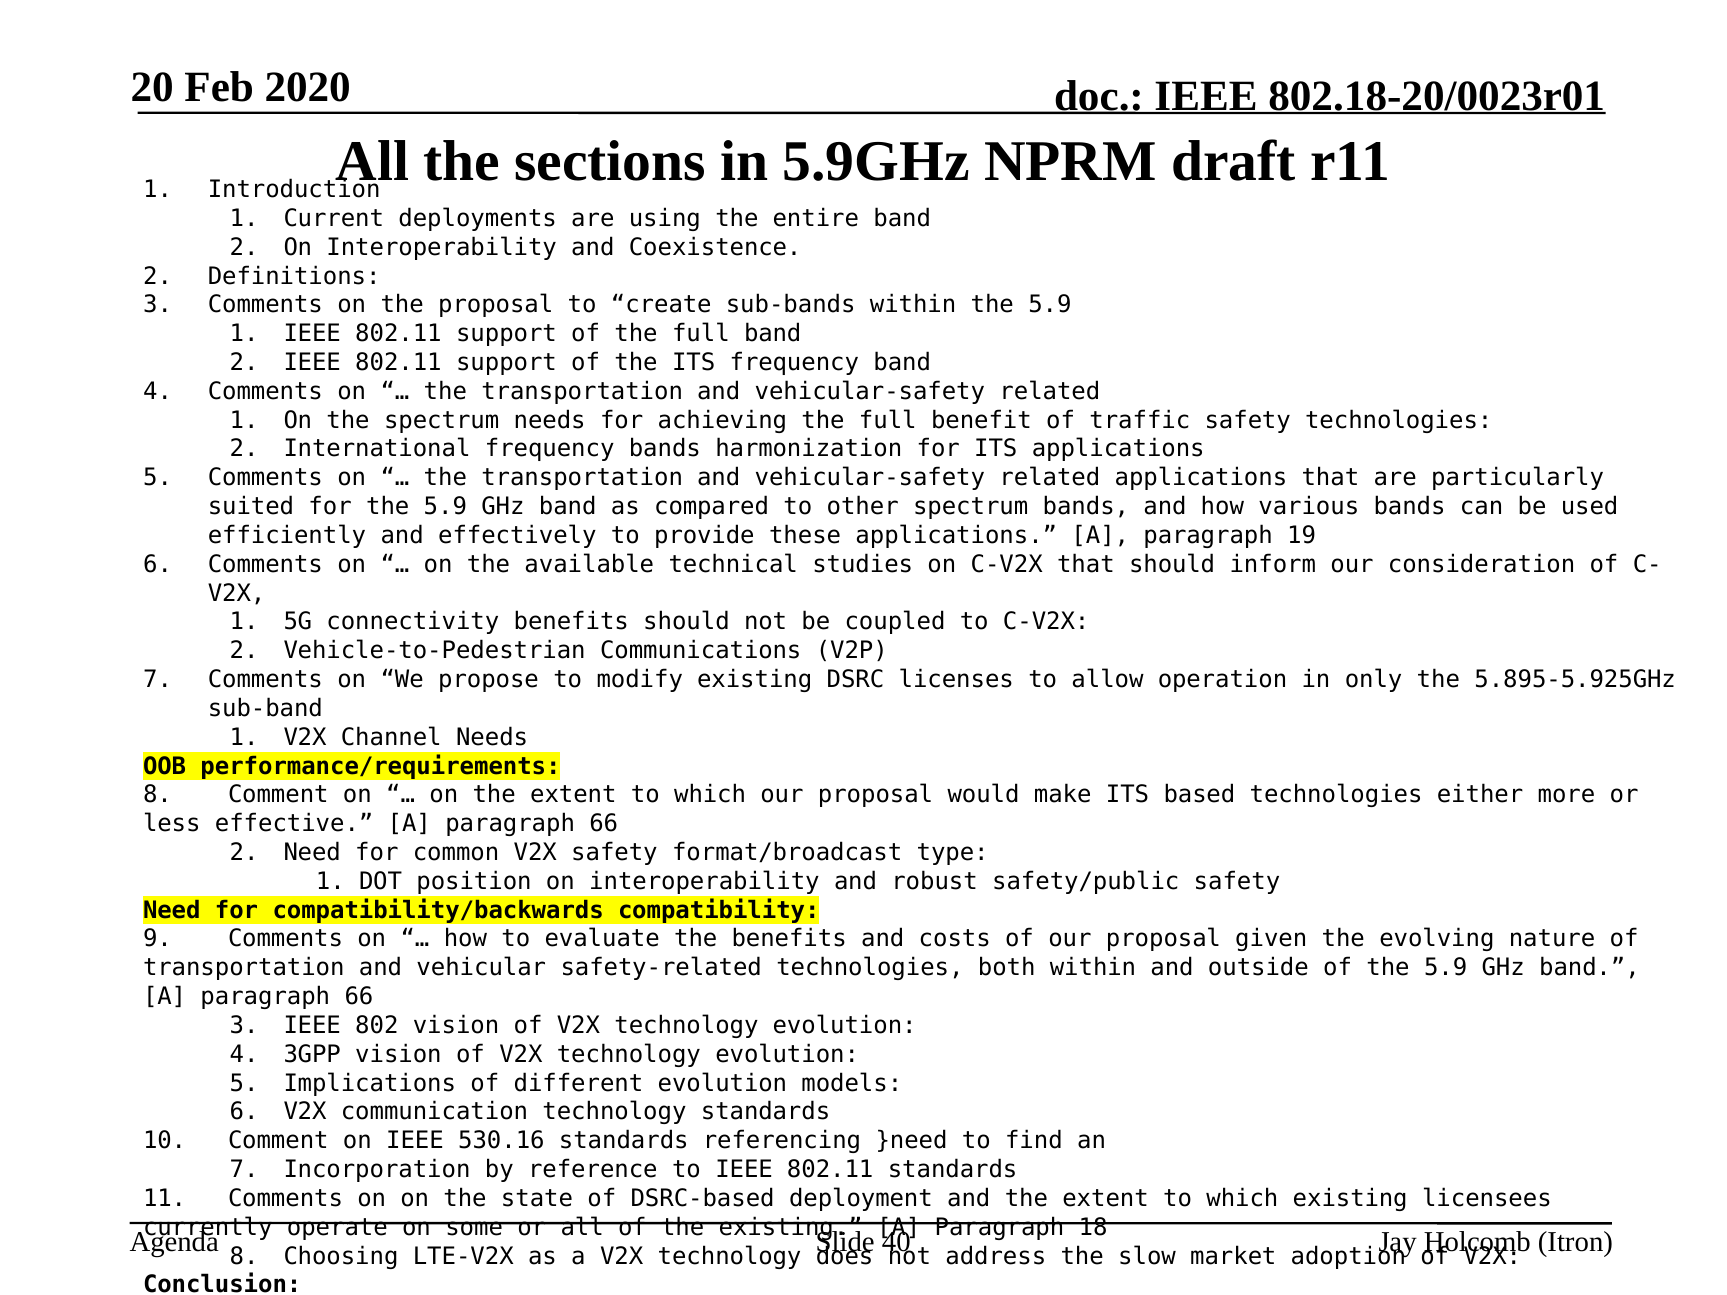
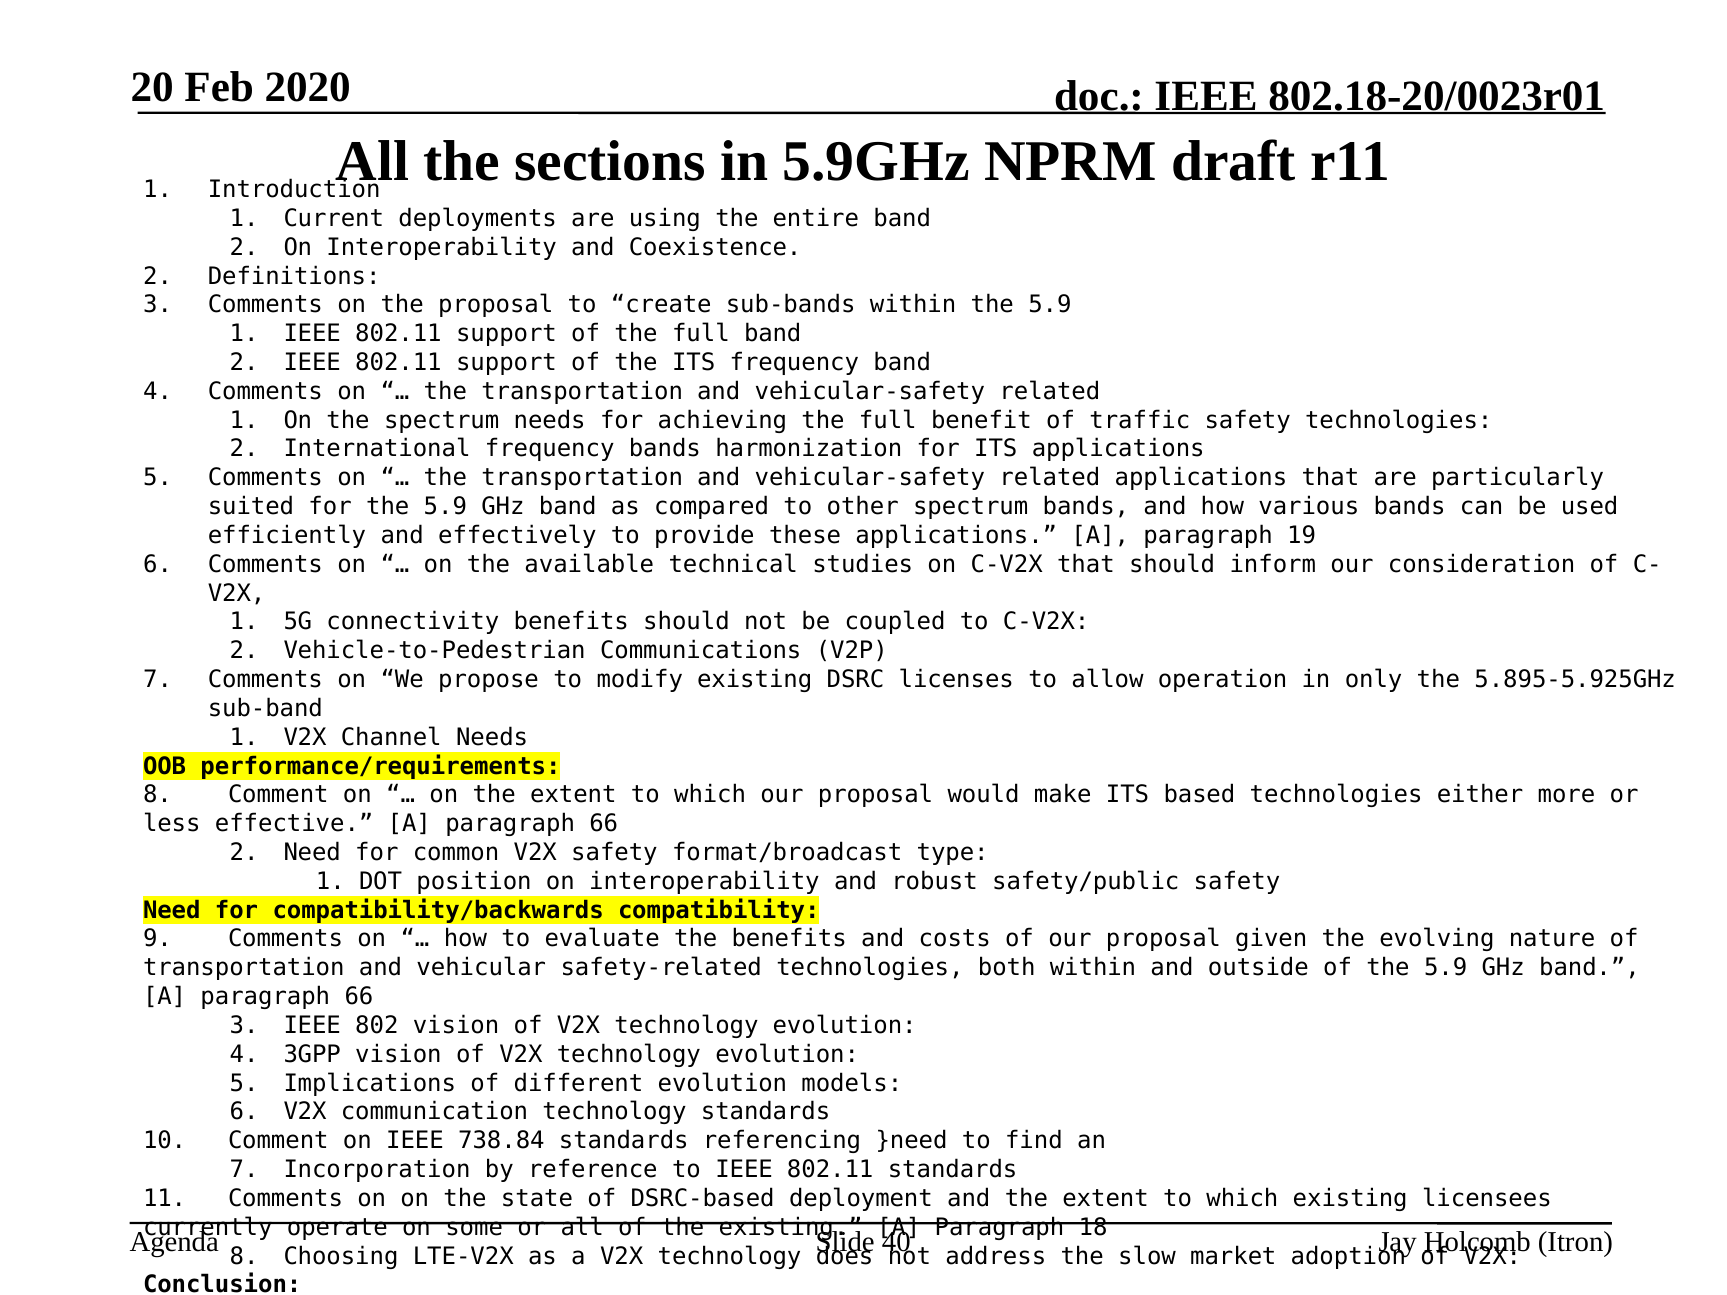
530.16: 530.16 -> 738.84
